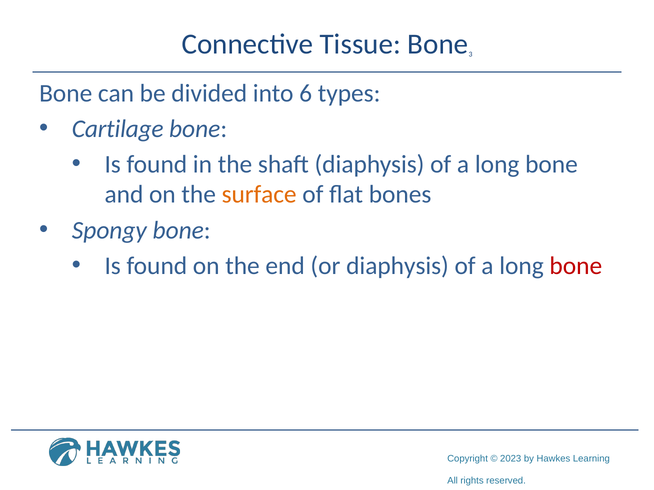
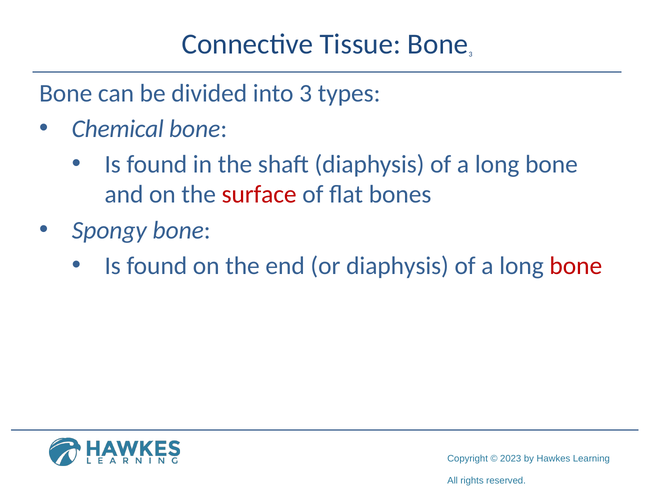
into 6: 6 -> 3
Cartilage: Cartilage -> Chemical
surface colour: orange -> red
